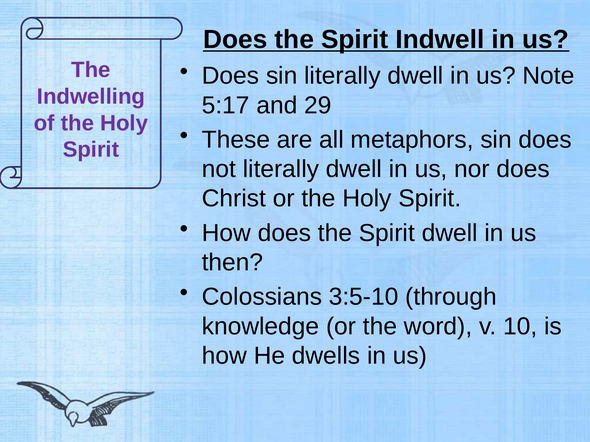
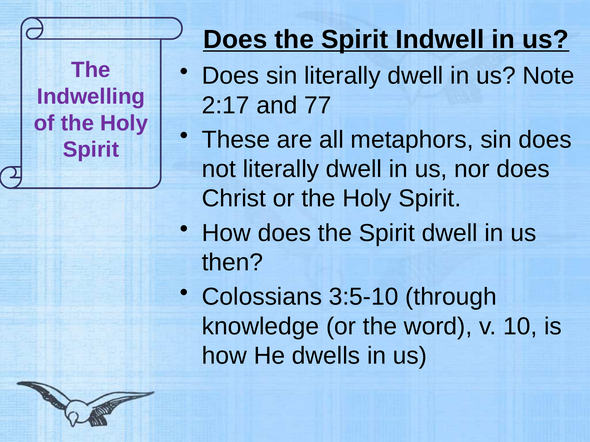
5:17: 5:17 -> 2:17
29: 29 -> 77
